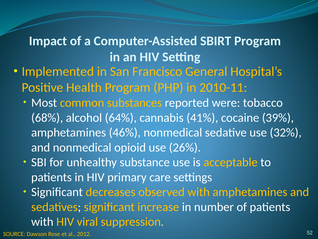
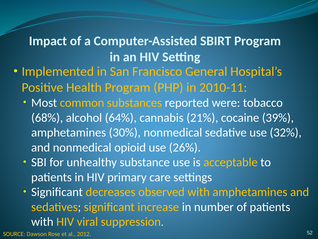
41%: 41% -> 21%
46%: 46% -> 30%
